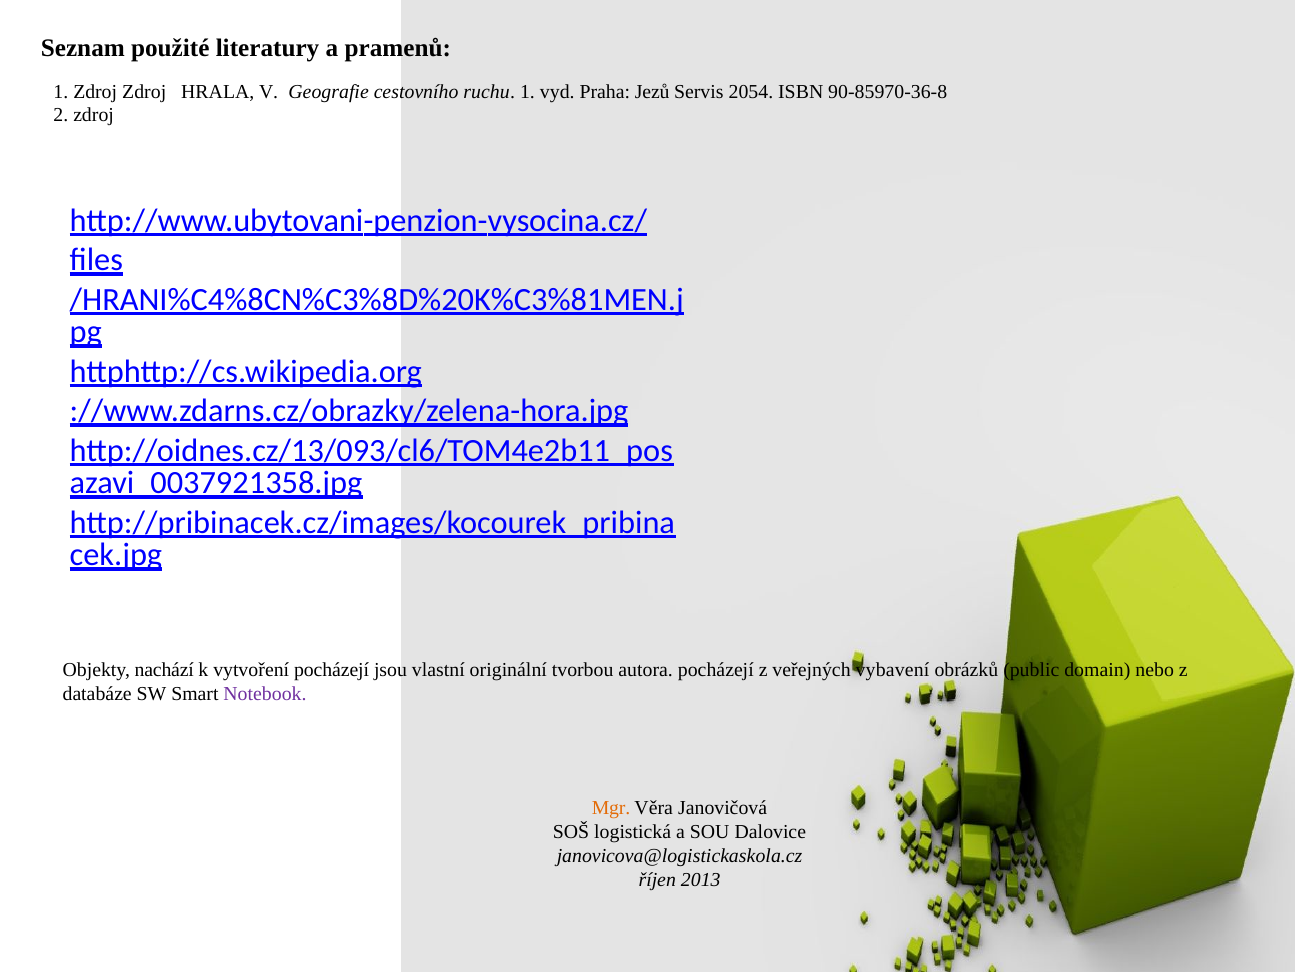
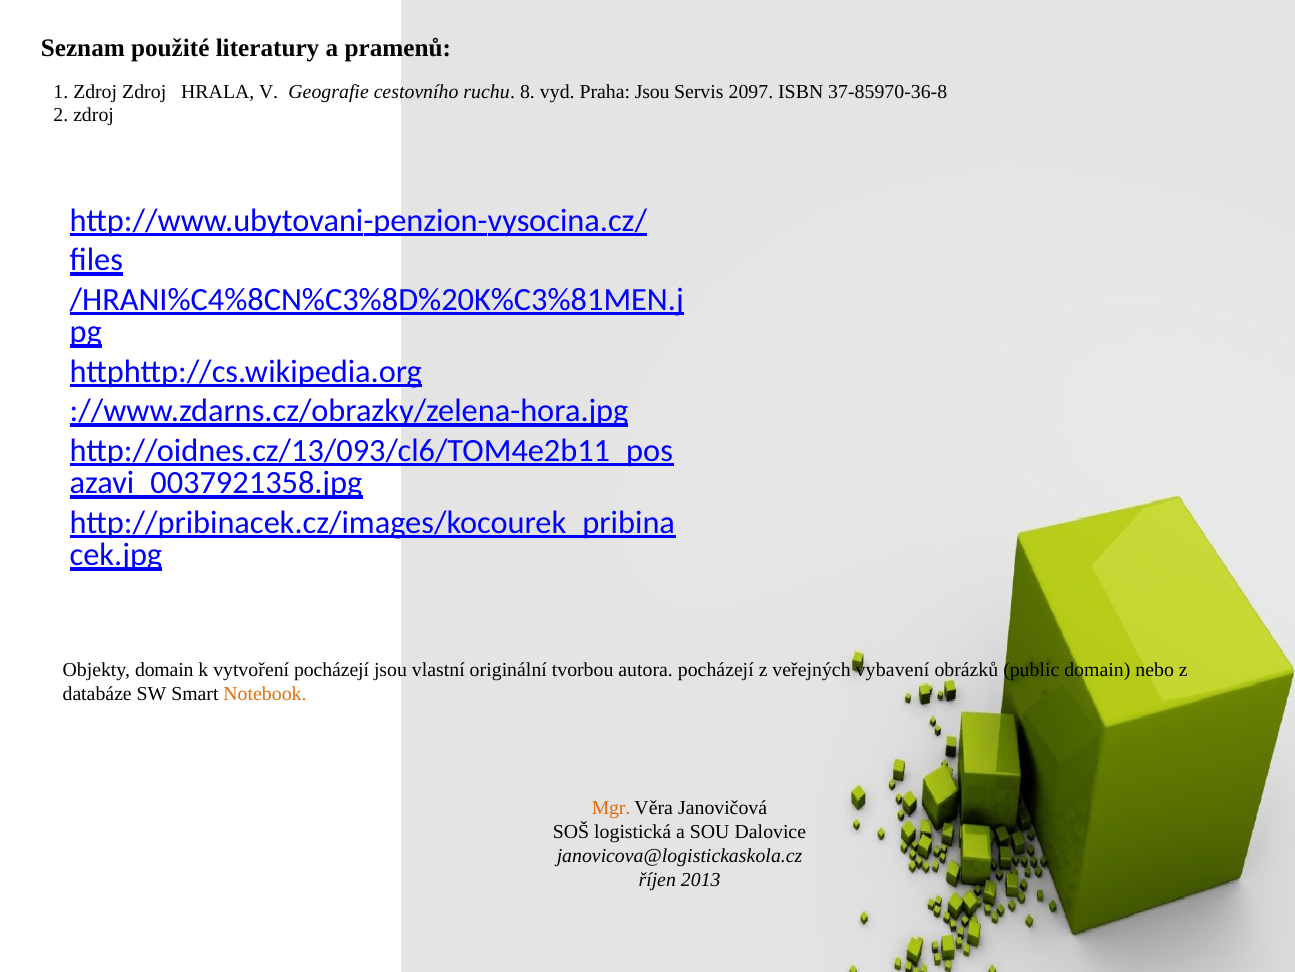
ruchu 1: 1 -> 8
Praha Jezů: Jezů -> Jsou
2054: 2054 -> 2097
90-85970-36-8: 90-85970-36-8 -> 37-85970-36-8
Objekty nachází: nachází -> domain
Notebook colour: purple -> orange
